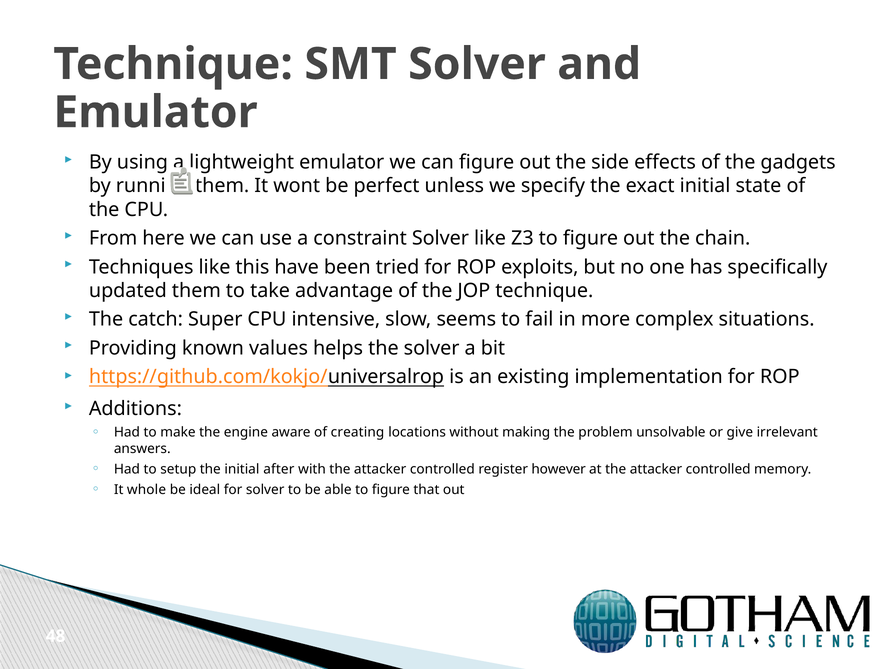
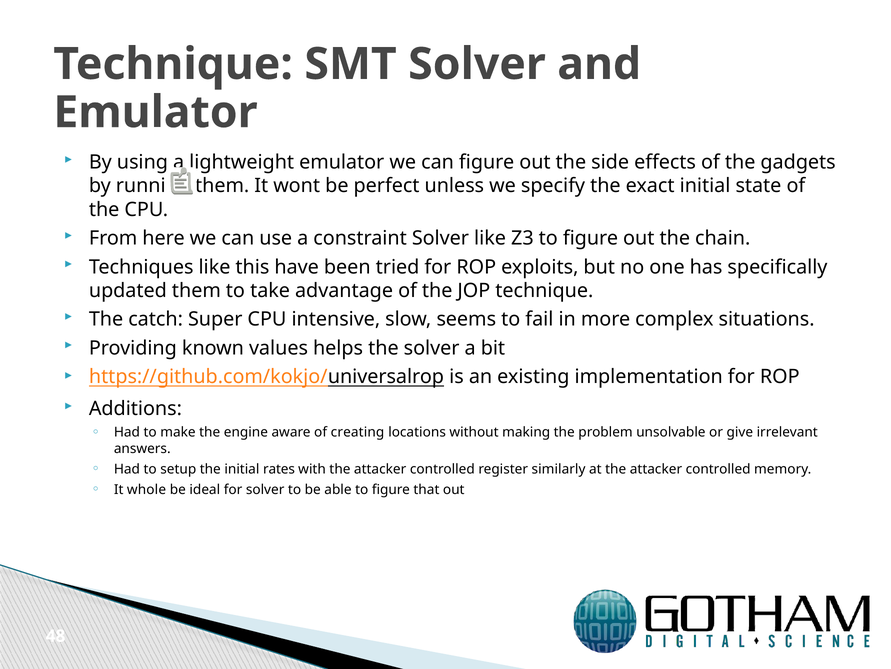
after: after -> rates
however: however -> similarly
